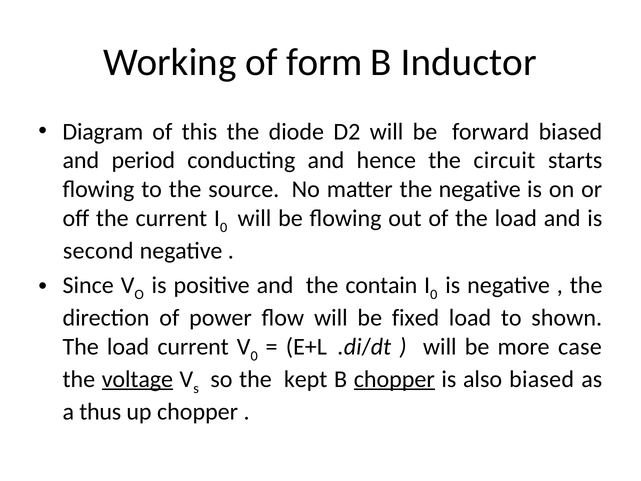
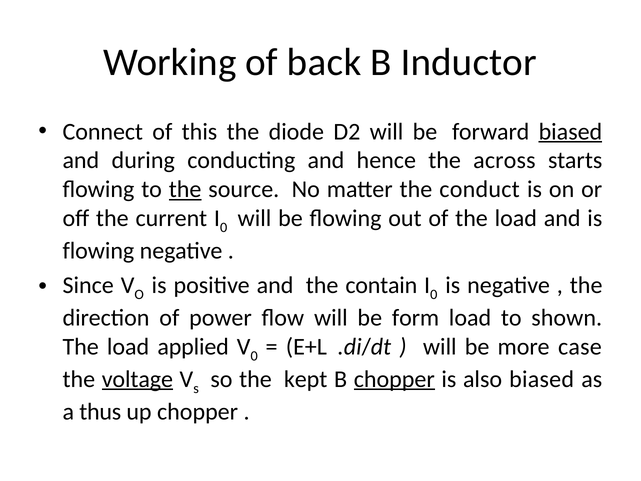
form: form -> back
Diagram: Diagram -> Connect
biased at (570, 131) underline: none -> present
period: period -> during
circuit: circuit -> across
the at (185, 189) underline: none -> present
the negative: negative -> conduct
second at (98, 251): second -> flowing
fixed: fixed -> form
load current: current -> applied
